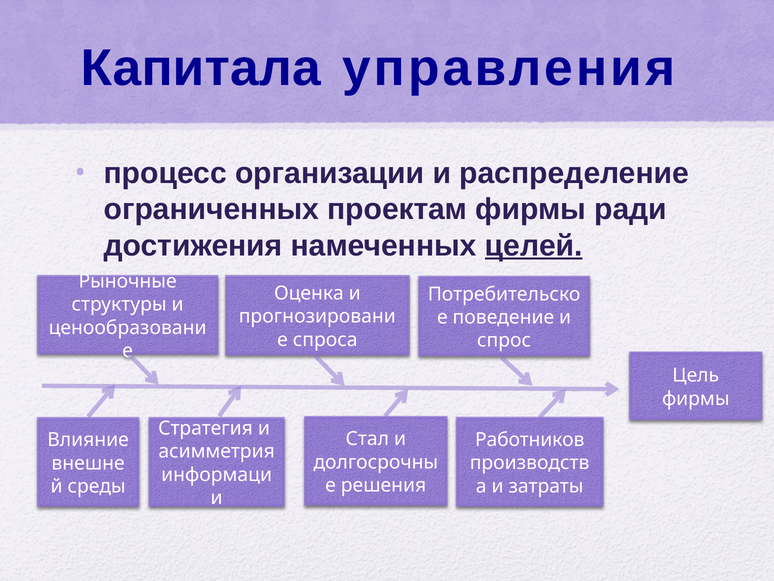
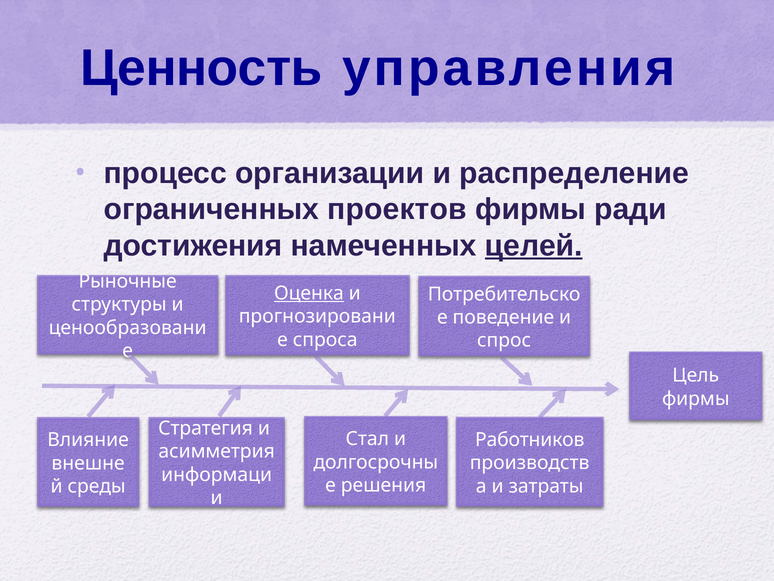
Капитала: Капитала -> Ценность
проектам: проектам -> проектов
Оценка underline: none -> present
